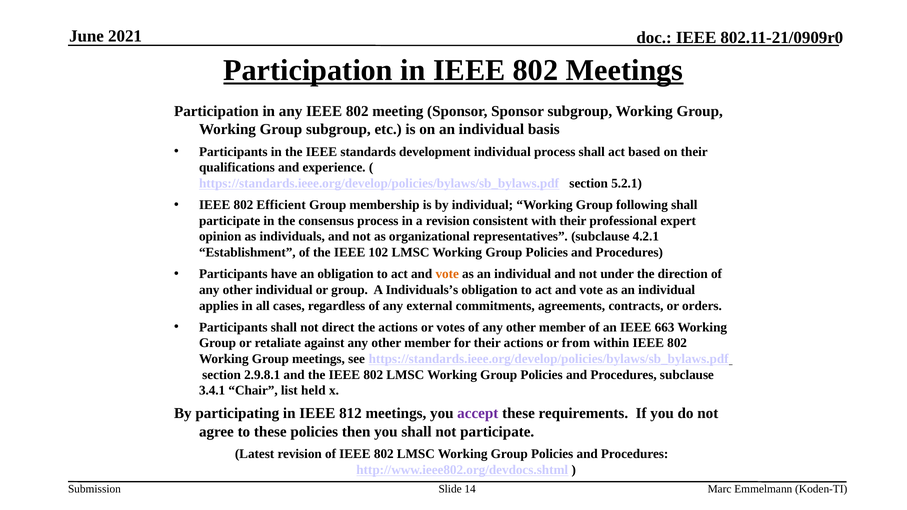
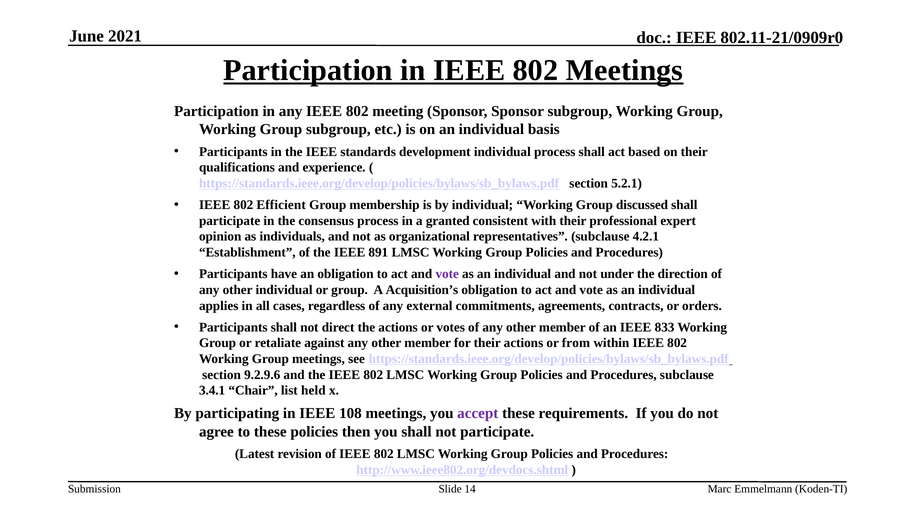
following: following -> discussed
a revision: revision -> granted
102: 102 -> 891
vote at (447, 274) colour: orange -> purple
Individuals’s: Individuals’s -> Acquisition’s
663: 663 -> 833
2.9.8.1: 2.9.8.1 -> 9.2.9.6
812: 812 -> 108
